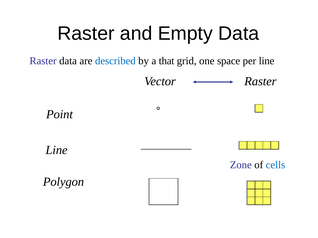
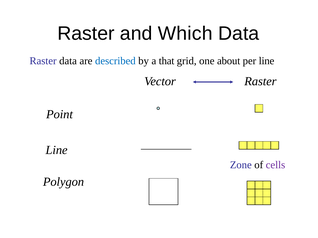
Empty: Empty -> Which
space: space -> about
cells colour: blue -> purple
